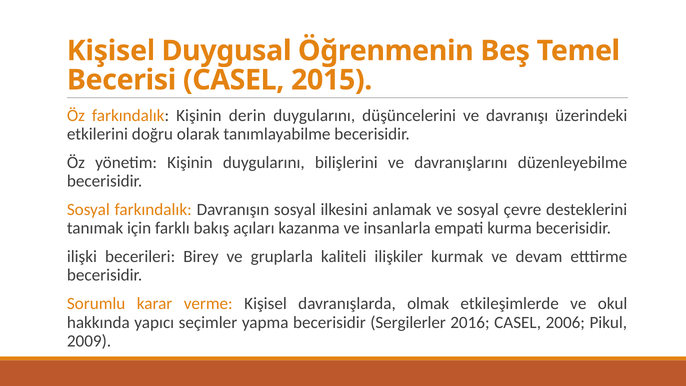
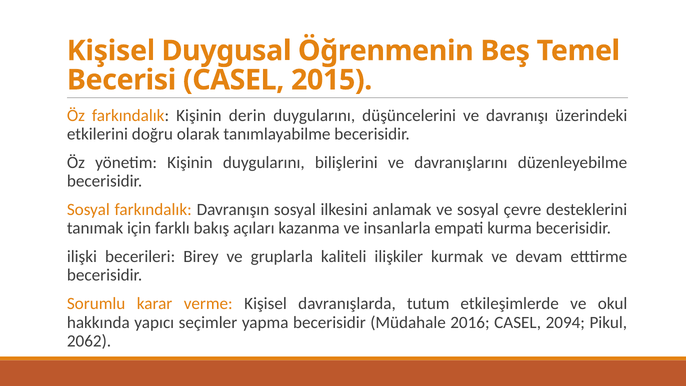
olmak: olmak -> tutum
Sergilerler: Sergilerler -> Müdahale
2006: 2006 -> 2094
2009: 2009 -> 2062
